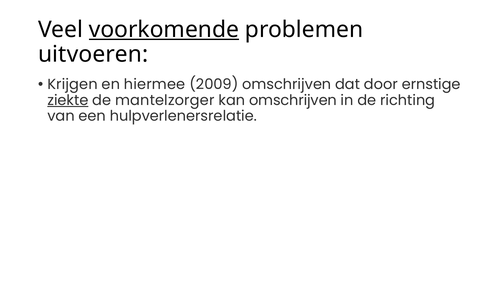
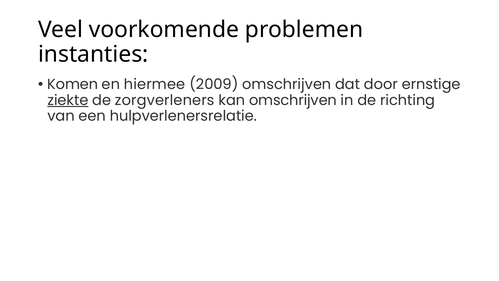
voorkomende underline: present -> none
uitvoeren: uitvoeren -> instanties
Krijgen: Krijgen -> Komen
mantelzorger: mantelzorger -> zorgverleners
